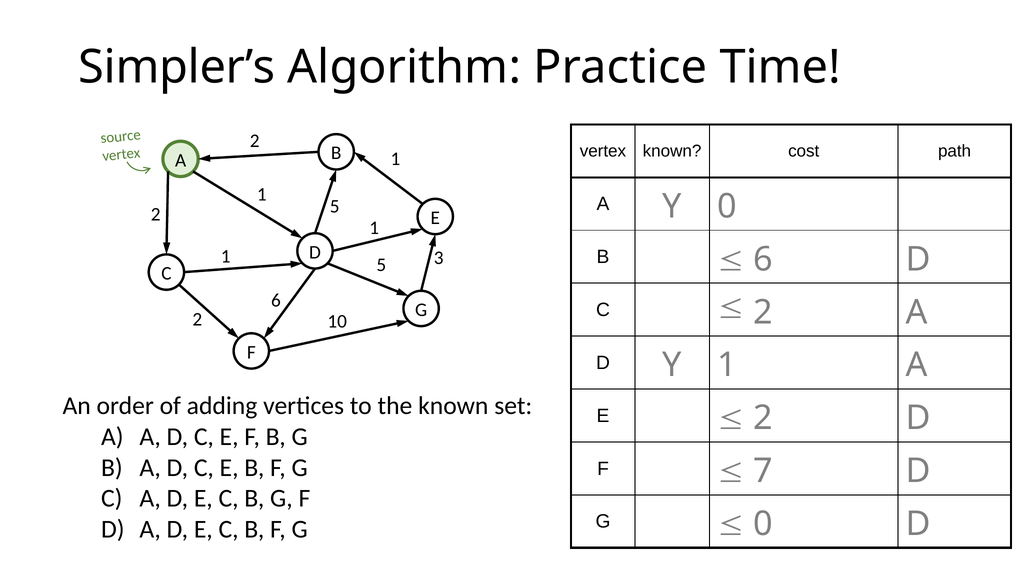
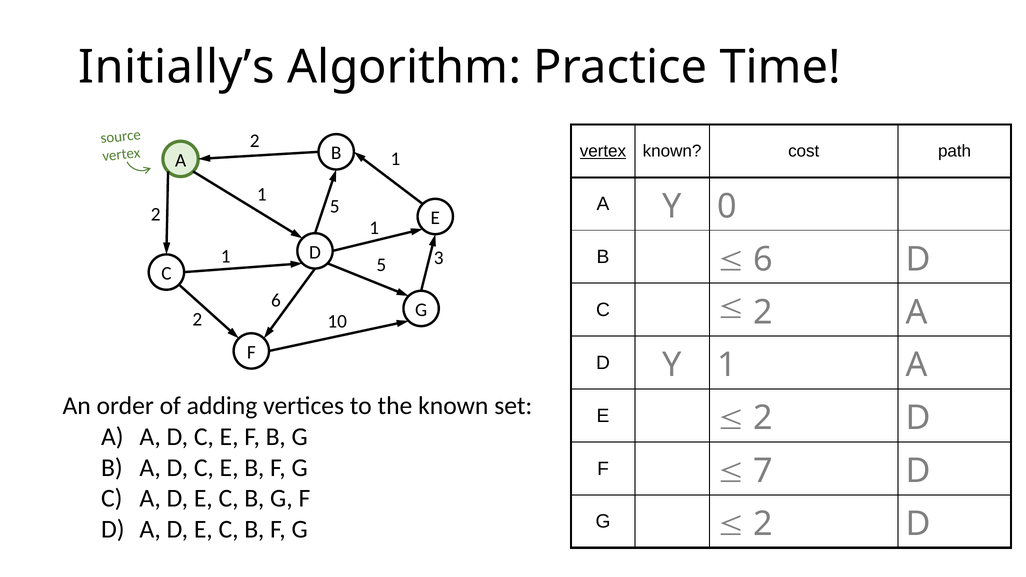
Simpler’s: Simpler’s -> Initially’s
vertex at (603, 151) underline: none -> present
0 at (763, 524): 0 -> 2
